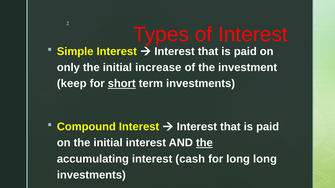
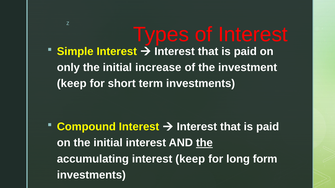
short underline: present -> none
interest cash: cash -> keep
long long: long -> form
